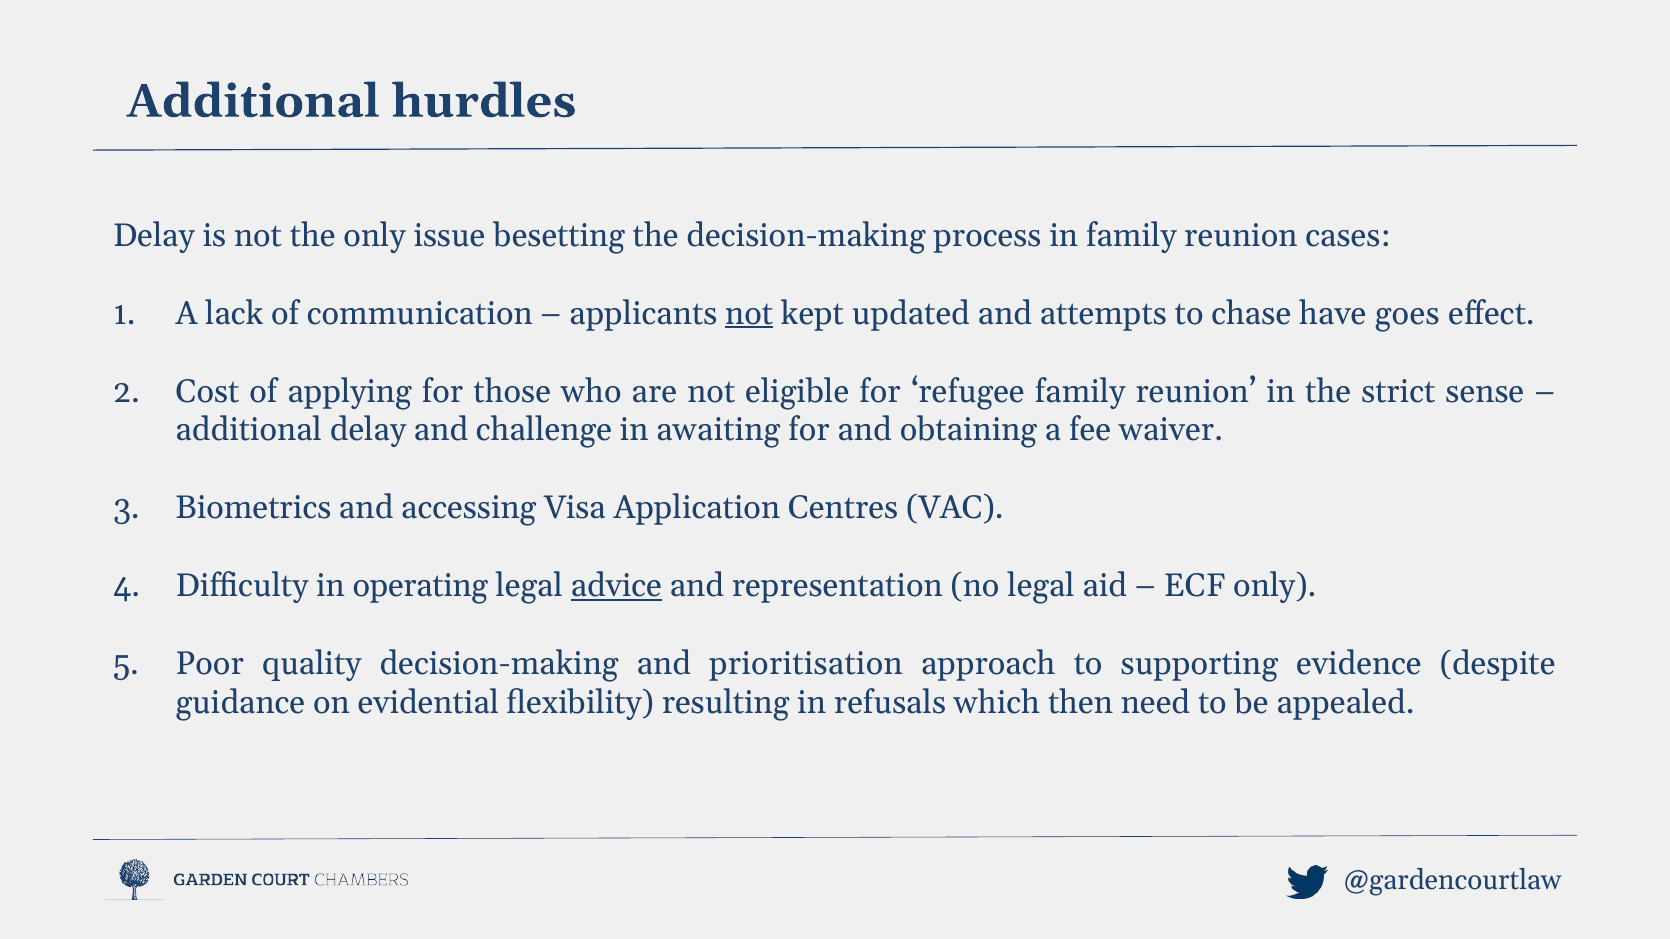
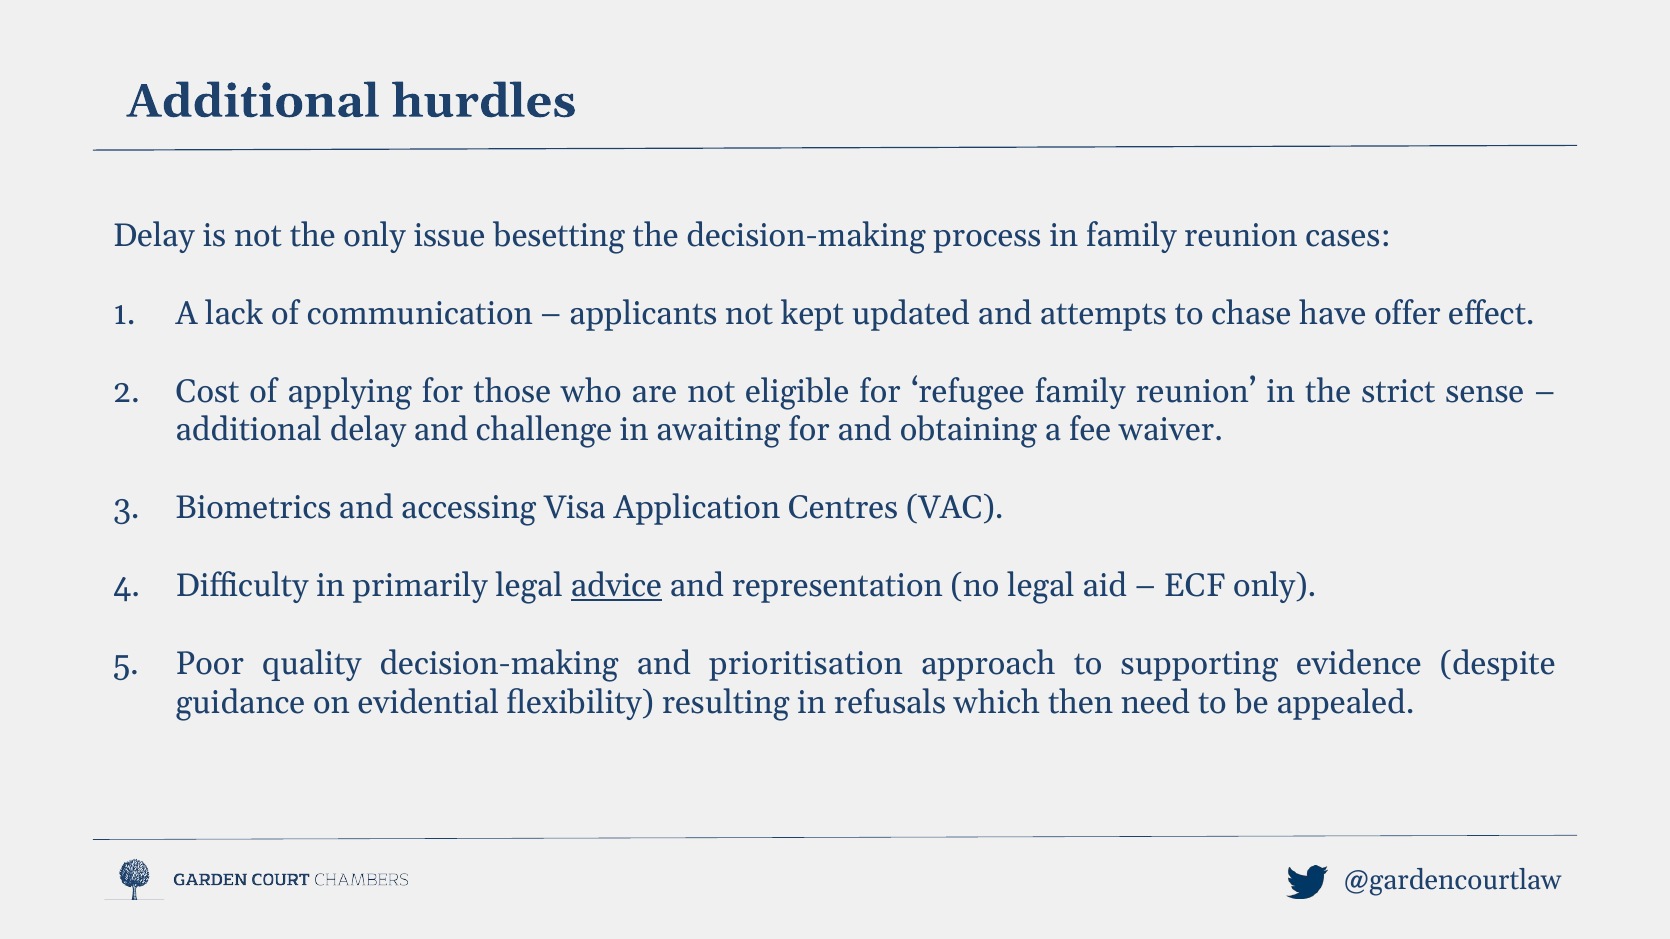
not at (749, 313) underline: present -> none
goes: goes -> offer
operating: operating -> primarily
